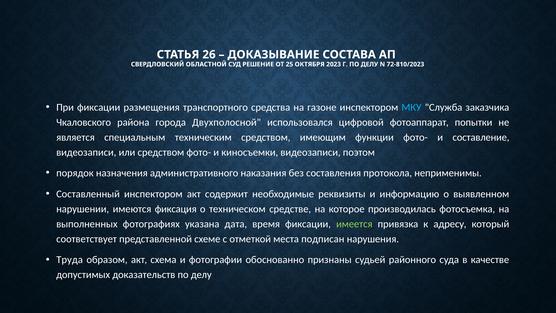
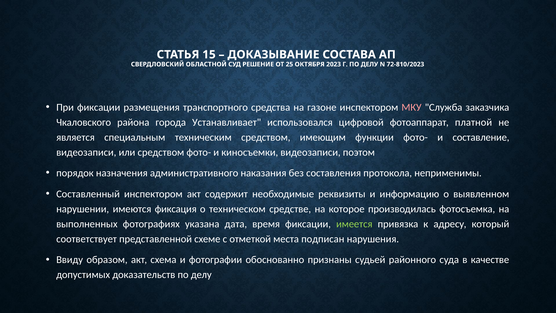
26: 26 -> 15
МКУ colour: light blue -> pink
Двухполосной: Двухполосной -> Устанавливает
попытки: попытки -> платной
Труда: Труда -> Ввиду
